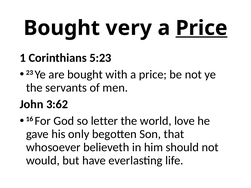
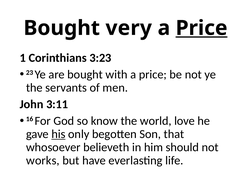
5:23: 5:23 -> 3:23
3:62: 3:62 -> 3:11
letter: letter -> know
his underline: none -> present
would: would -> works
